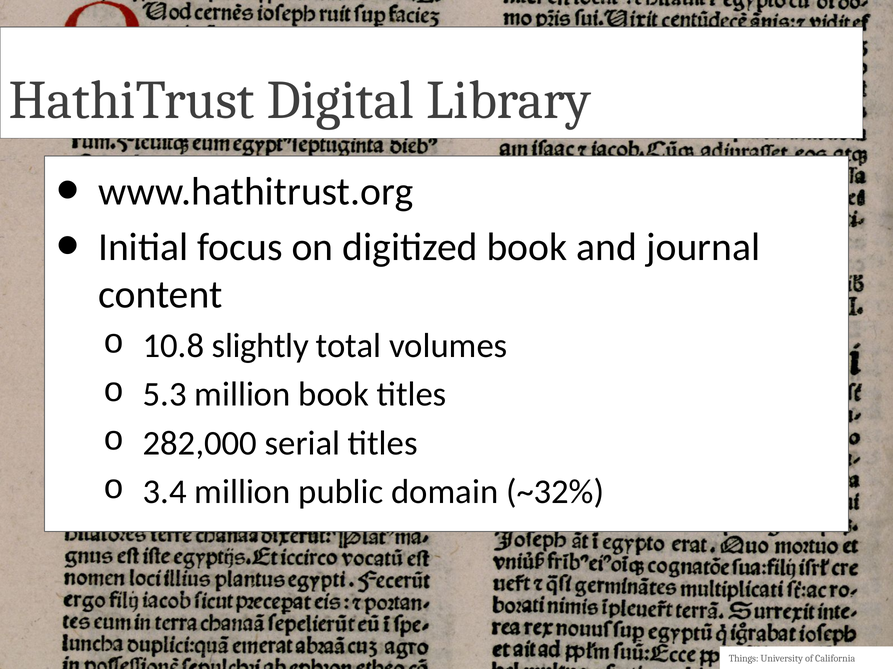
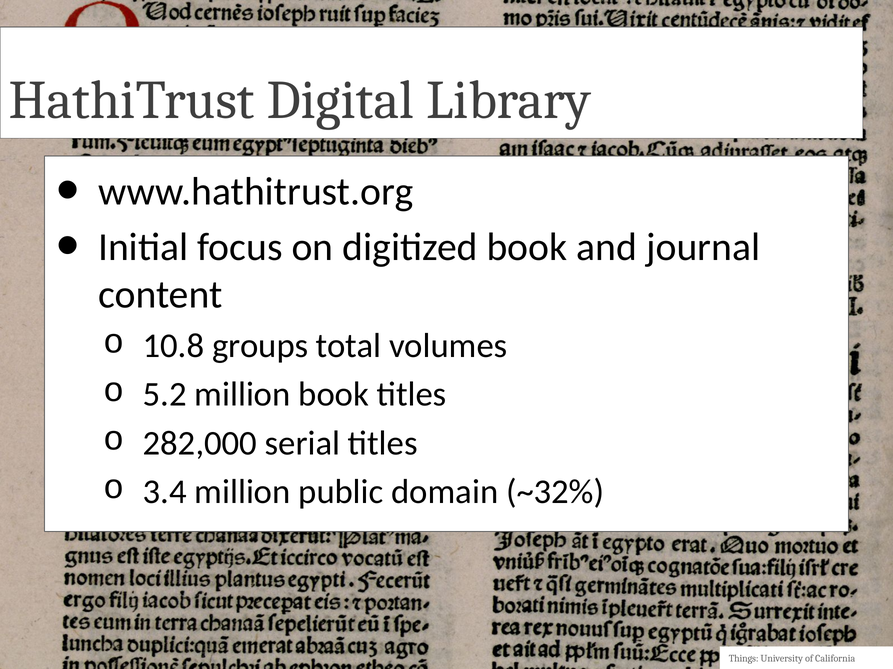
slightly: slightly -> groups
5.3: 5.3 -> 5.2
